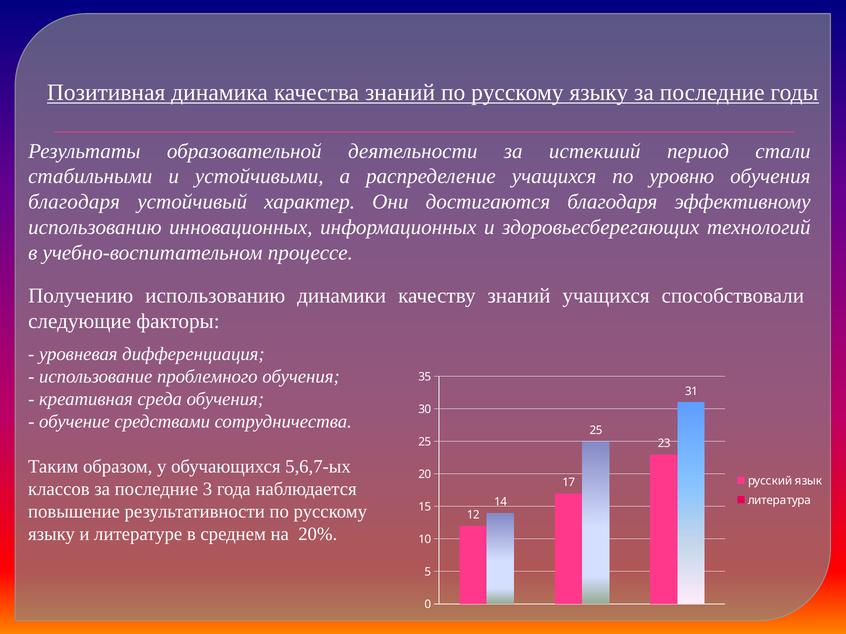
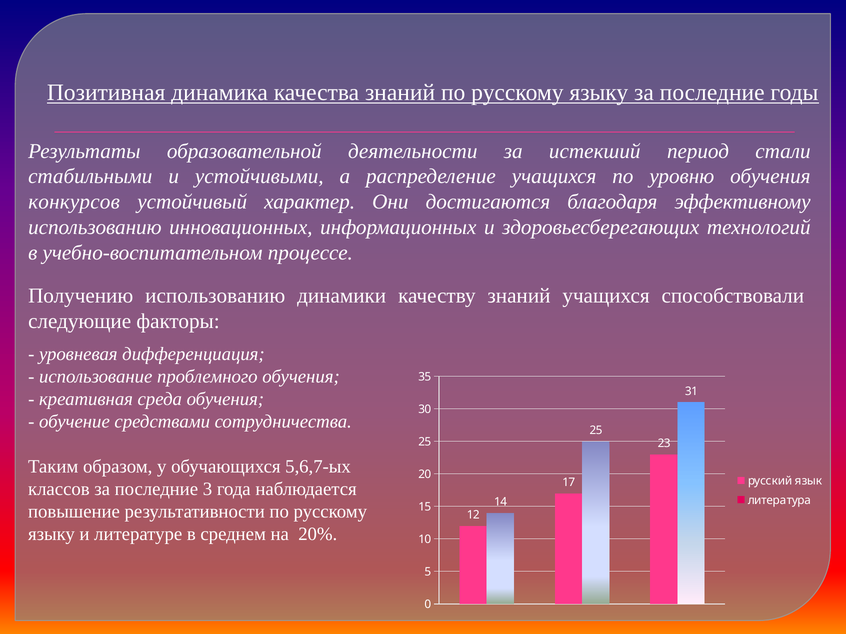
благодаря at (74, 202): благодаря -> конкурсов
